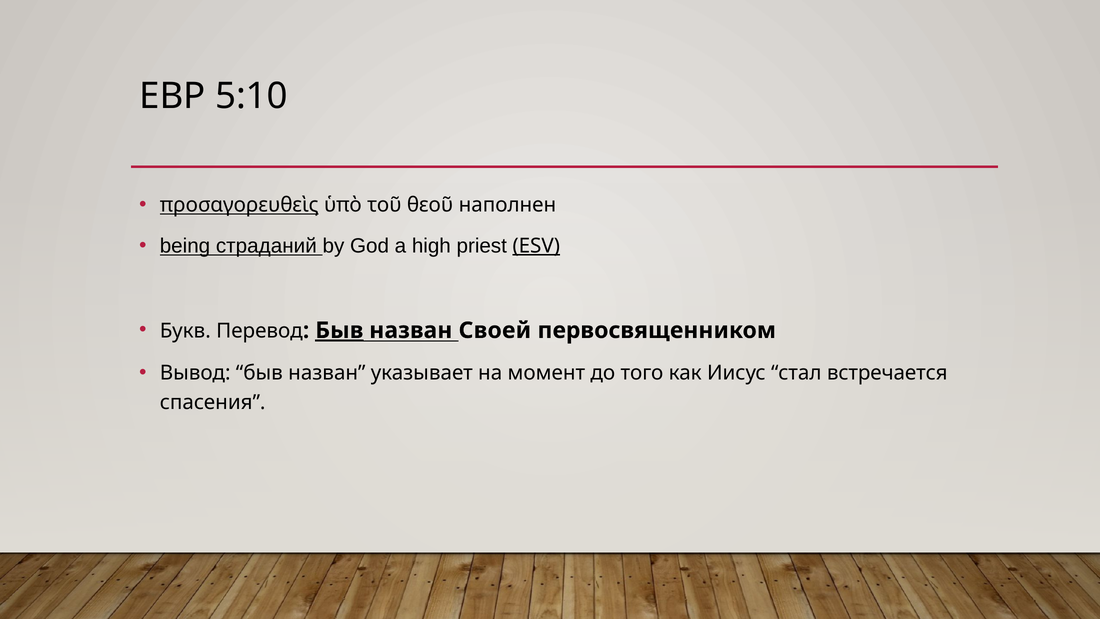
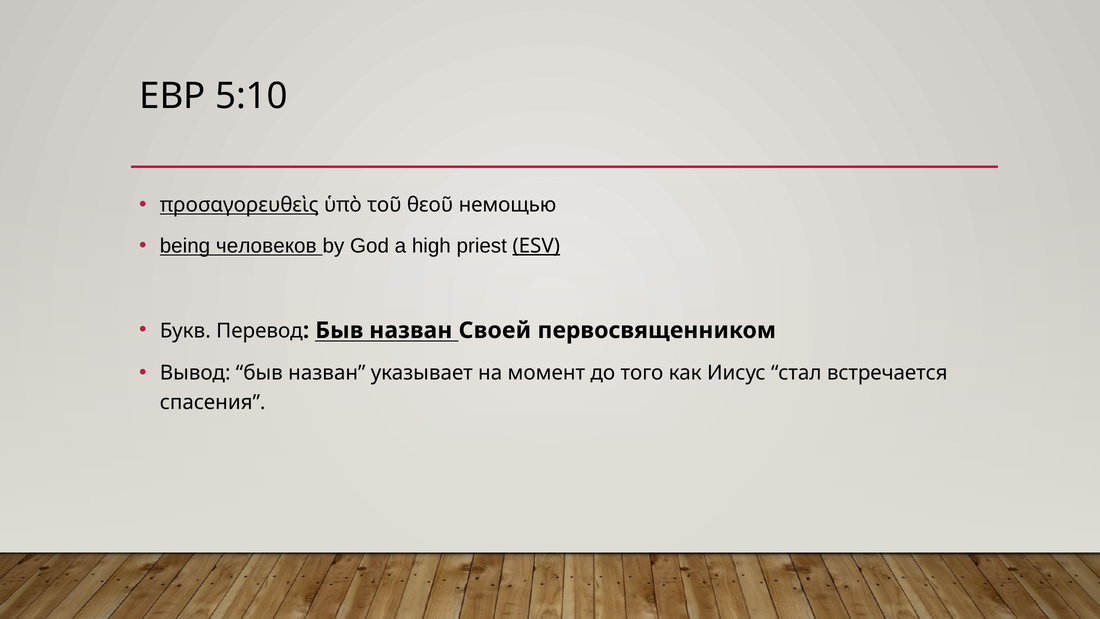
наполнен: наполнен -> немощью
страданий: страданий -> человеков
Быв at (339, 330) underline: present -> none
